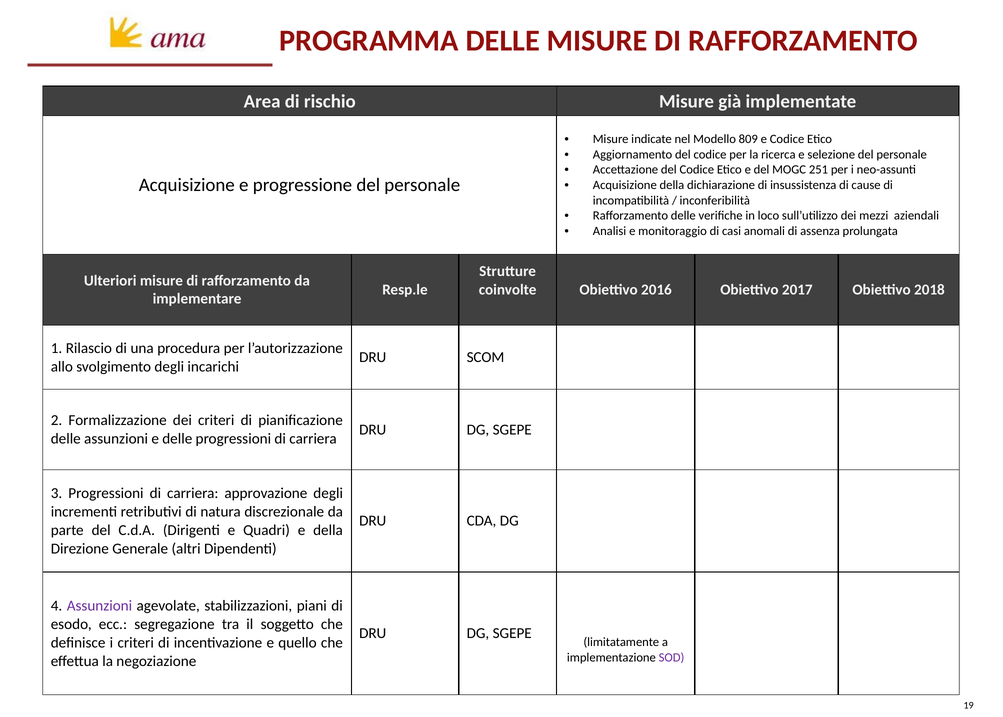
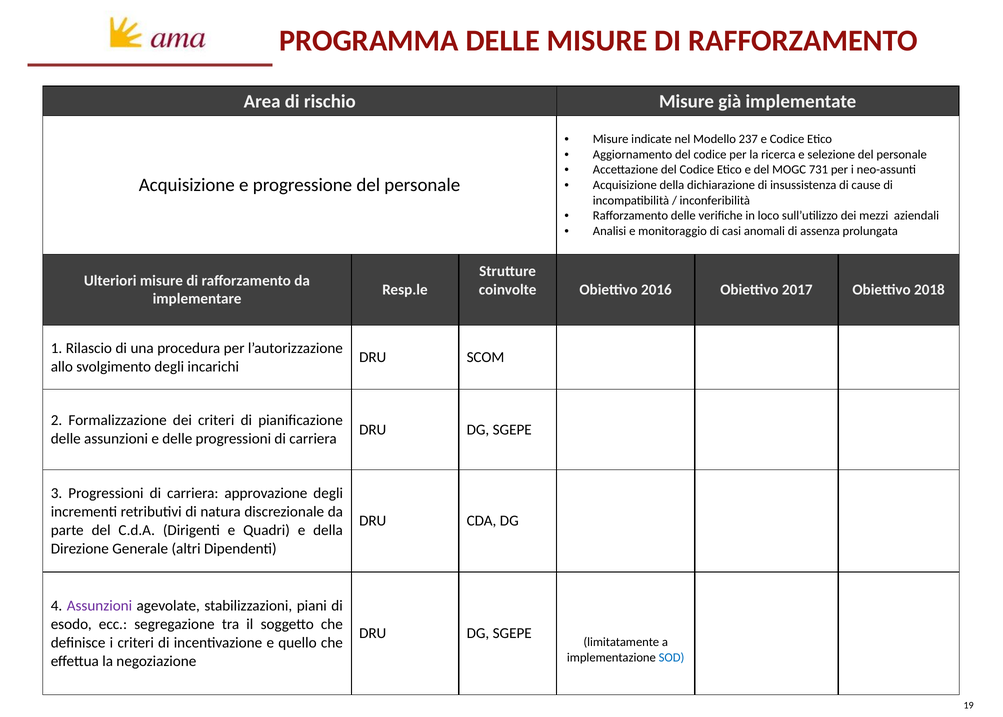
809: 809 -> 237
251: 251 -> 731
SOD colour: purple -> blue
